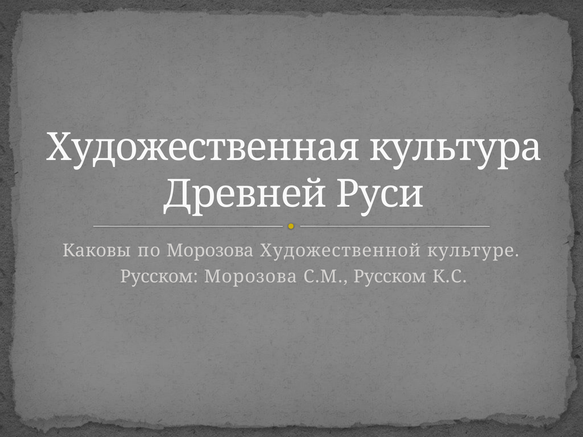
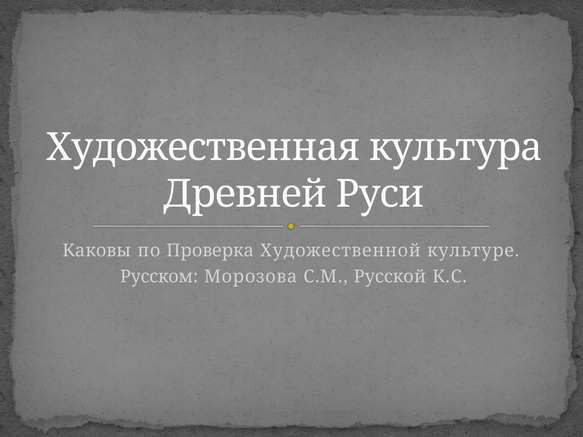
по Морозова: Морозова -> Проверка
С.М Русском: Русском -> Русской
